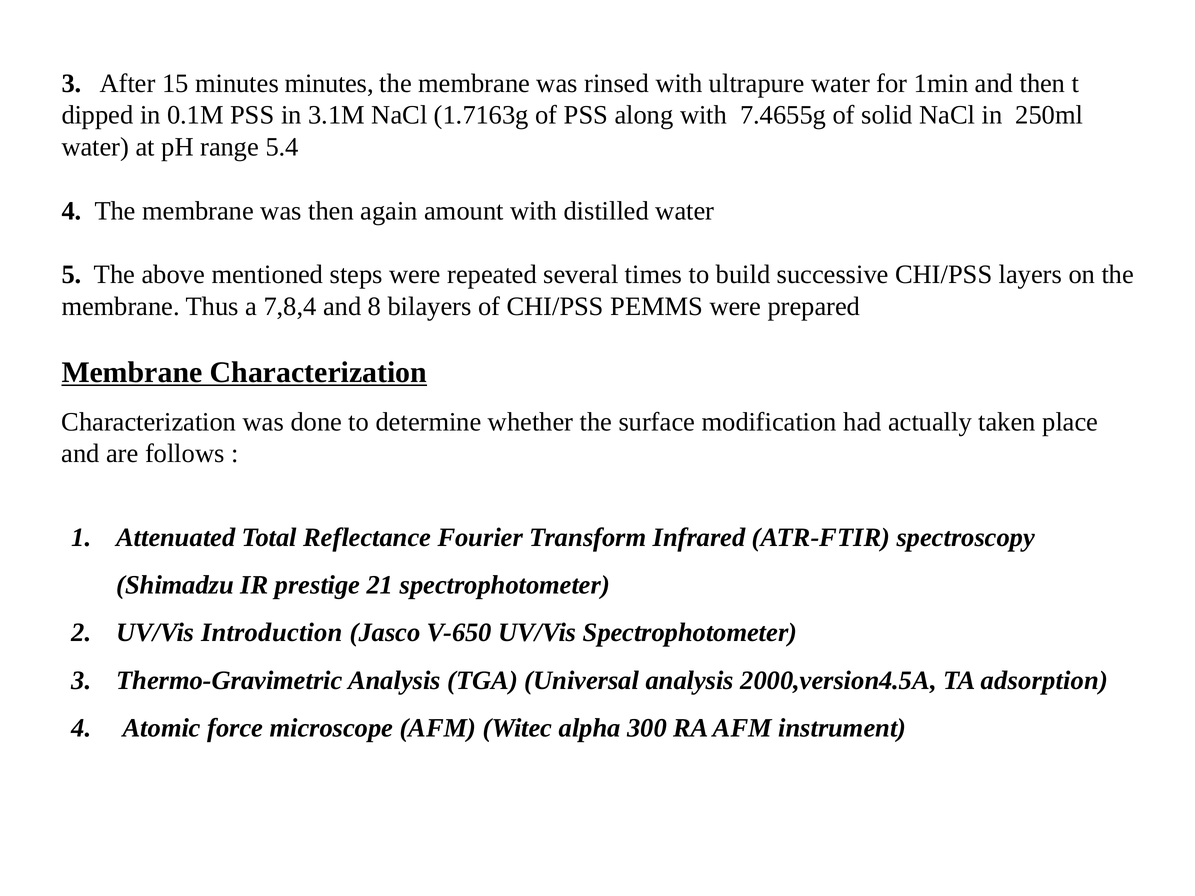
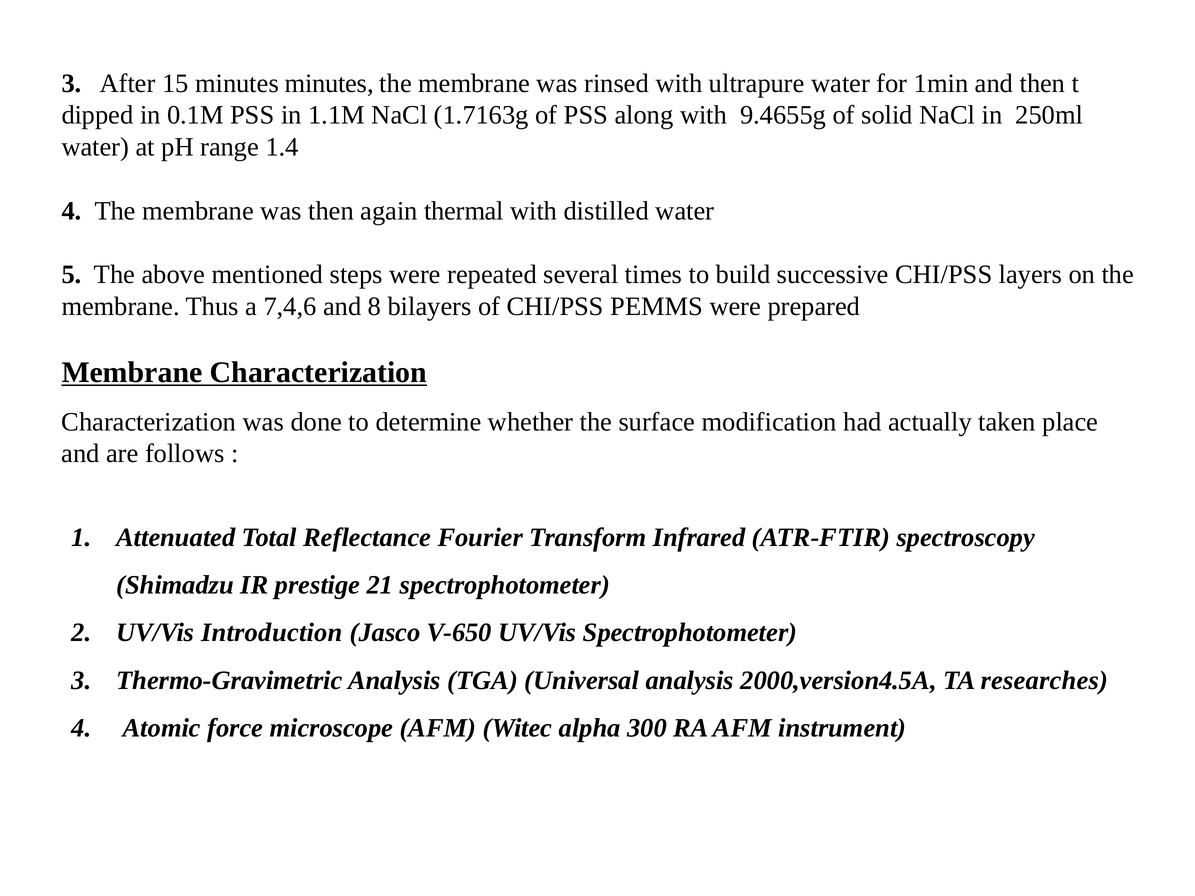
3.1M: 3.1M -> 1.1M
7.4655g: 7.4655g -> 9.4655g
5.4: 5.4 -> 1.4
amount: amount -> thermal
7,8,4: 7,8,4 -> 7,4,6
adsorption: adsorption -> researches
